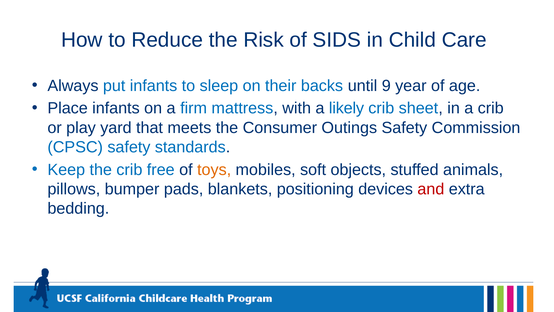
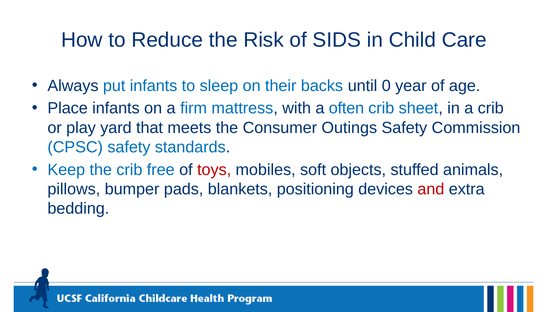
9: 9 -> 0
likely: likely -> often
toys colour: orange -> red
